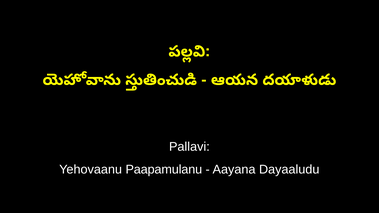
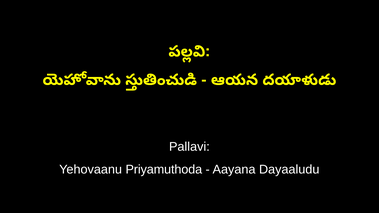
Paapamulanu: Paapamulanu -> Priyamuthoda
